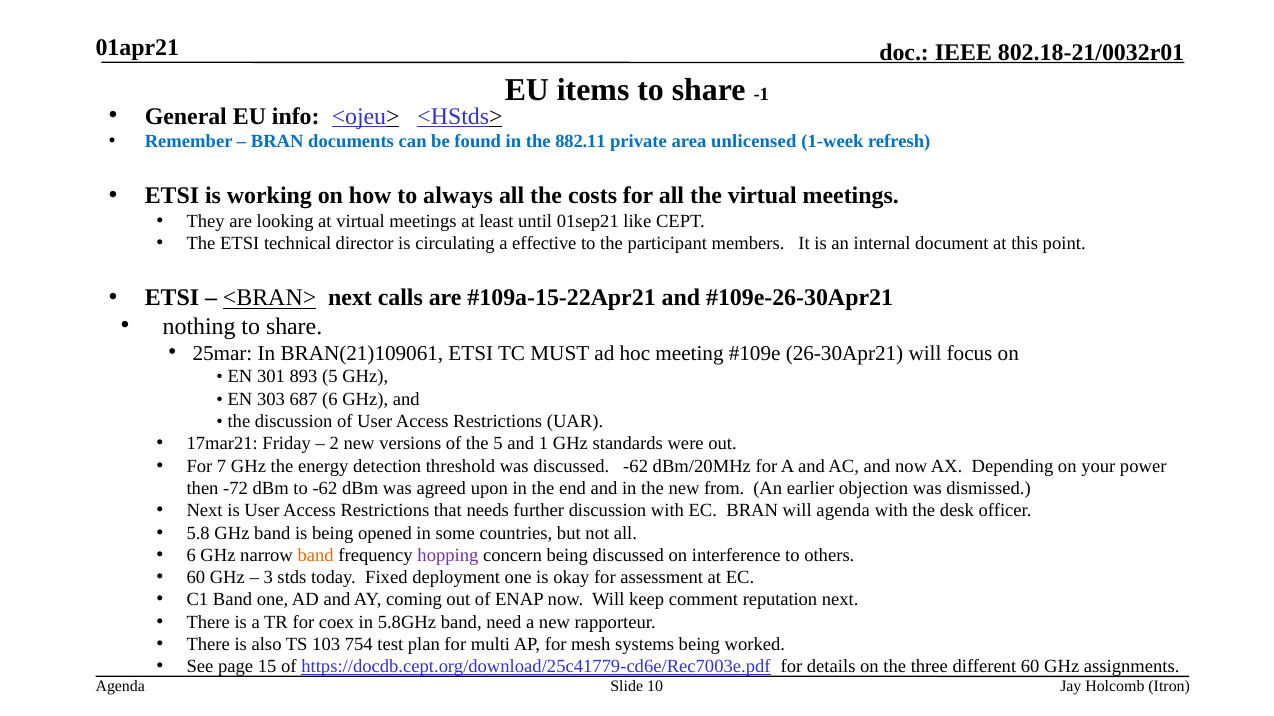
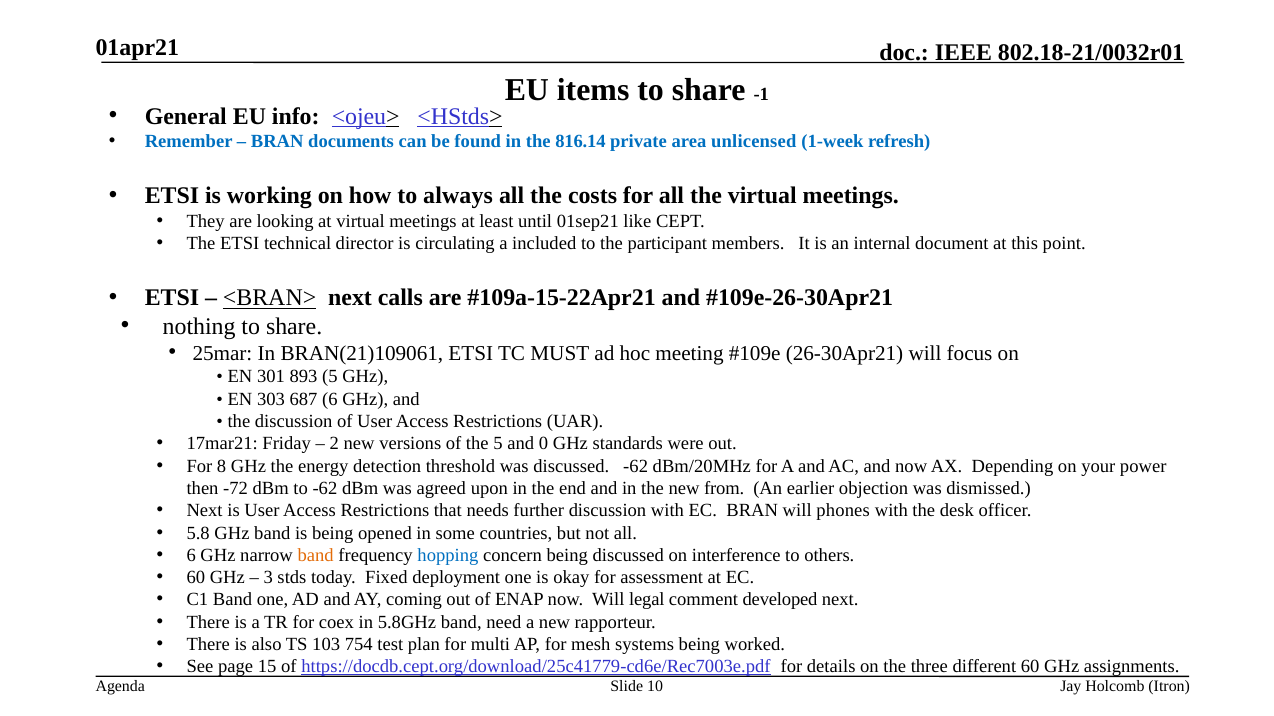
882.11: 882.11 -> 816.14
effective: effective -> included
1: 1 -> 0
7: 7 -> 8
will agenda: agenda -> phones
hopping colour: purple -> blue
keep: keep -> legal
reputation: reputation -> developed
